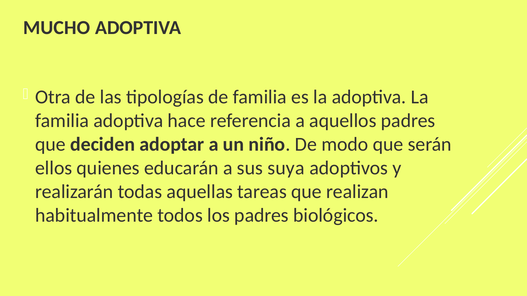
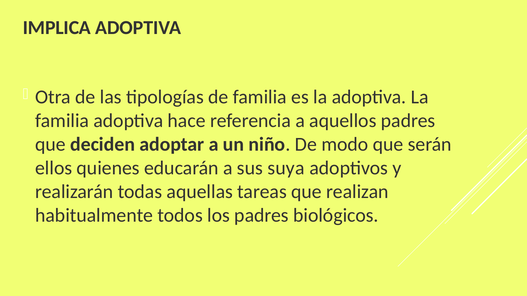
MUCHO: MUCHO -> IMPLICA
